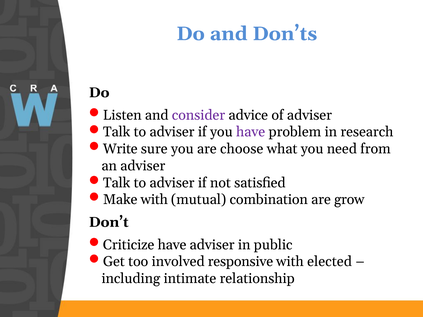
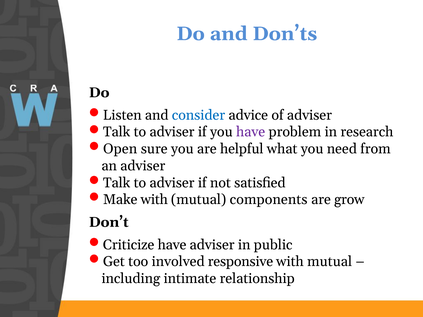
consider colour: purple -> blue
Write: Write -> Open
choose: choose -> helpful
combination: combination -> components
elected at (330, 262): elected -> mutual
